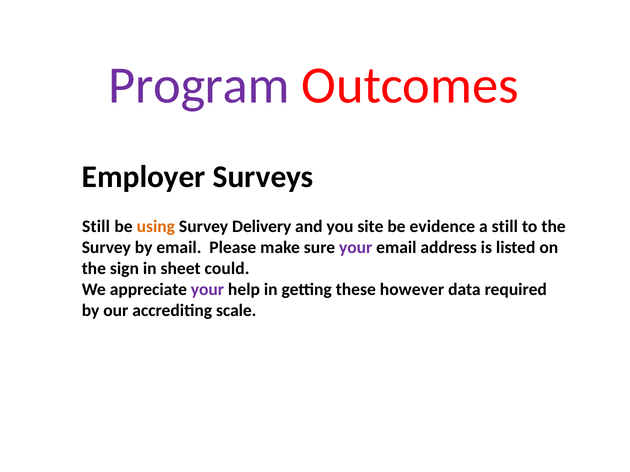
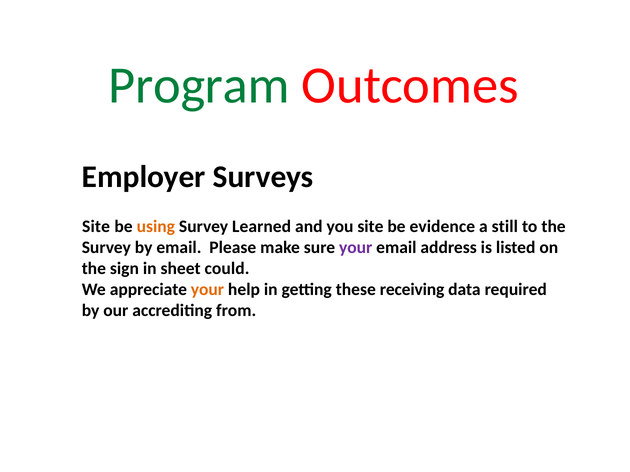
Program colour: purple -> green
Still at (96, 227): Still -> Site
Delivery: Delivery -> Learned
your at (207, 290) colour: purple -> orange
however: however -> receiving
scale: scale -> from
